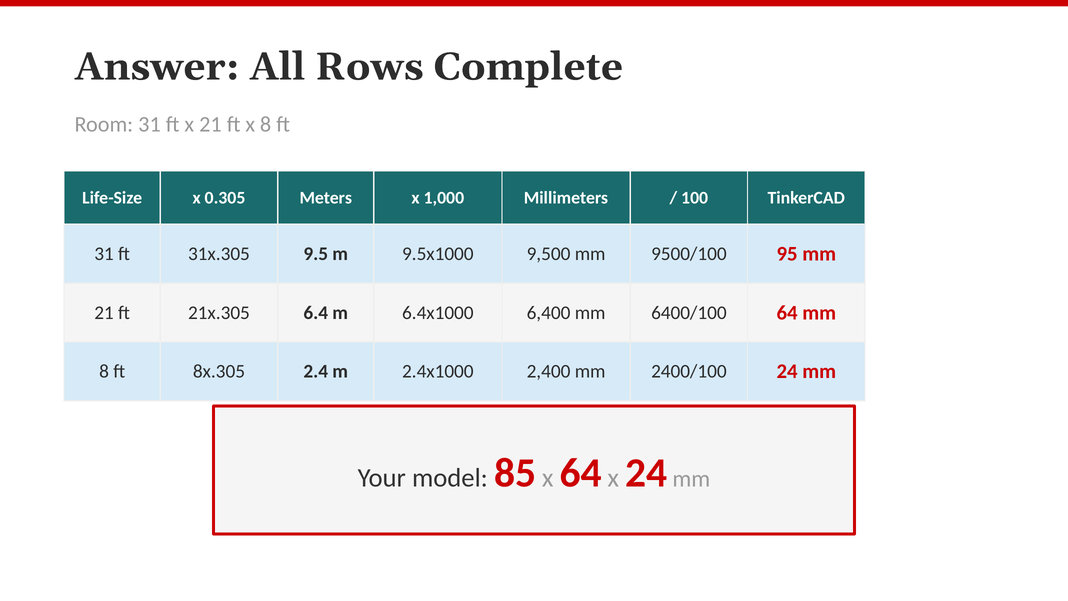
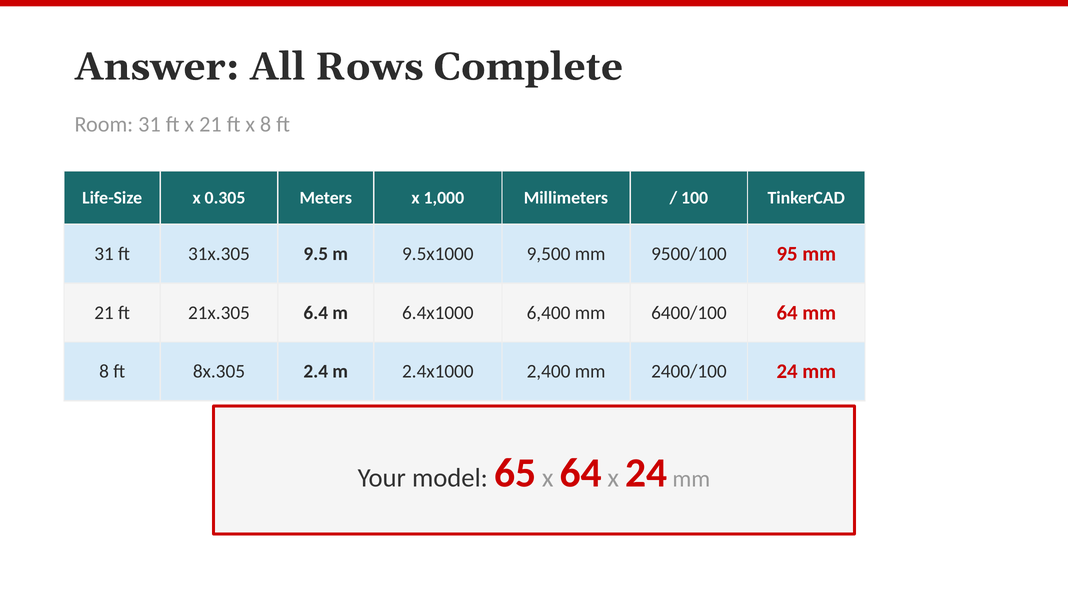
85: 85 -> 65
